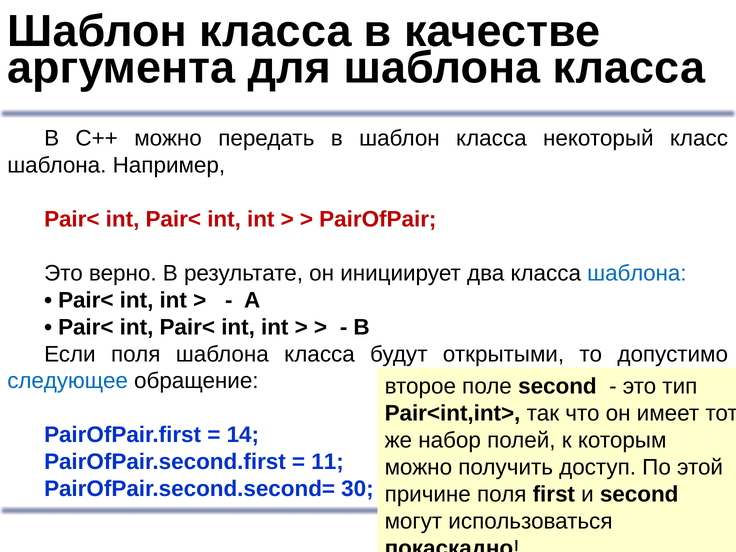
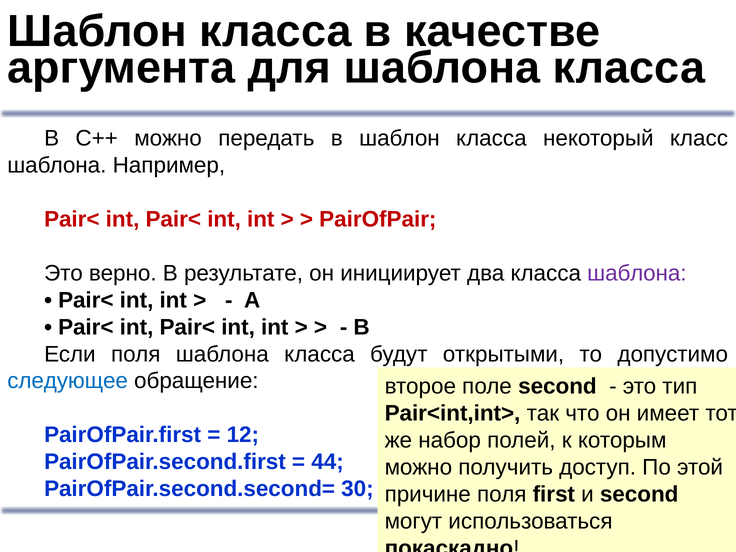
шаблона at (637, 273) colour: blue -> purple
14: 14 -> 12
11: 11 -> 44
